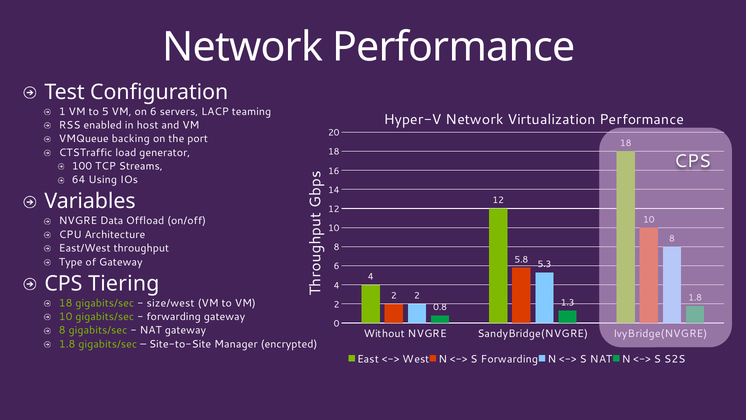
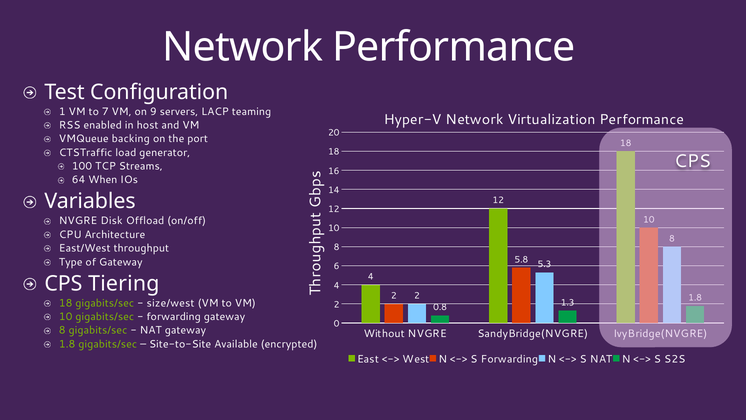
5: 5 -> 7
on 6: 6 -> 9
Using: Using -> When
Data: Data -> Disk
Manager: Manager -> Available
